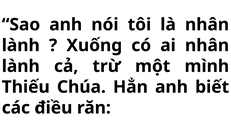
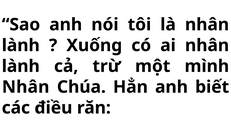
Thiếu at (26, 87): Thiếu -> Nhân
